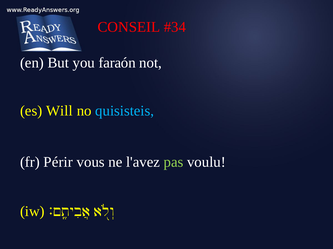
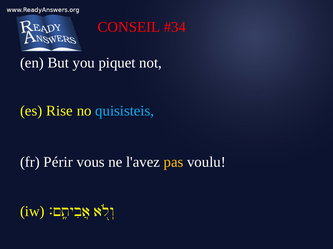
faraón: faraón -> piquet
Will: Will -> Rise
pas colour: light green -> yellow
